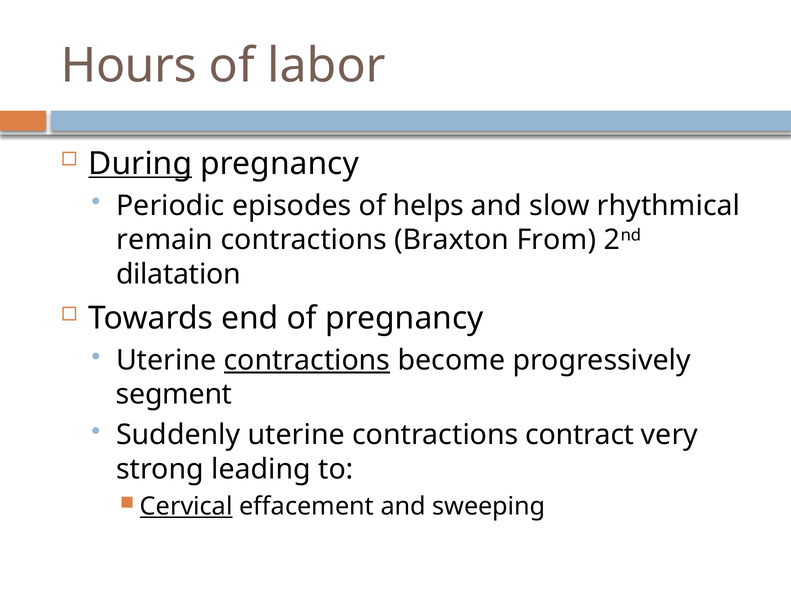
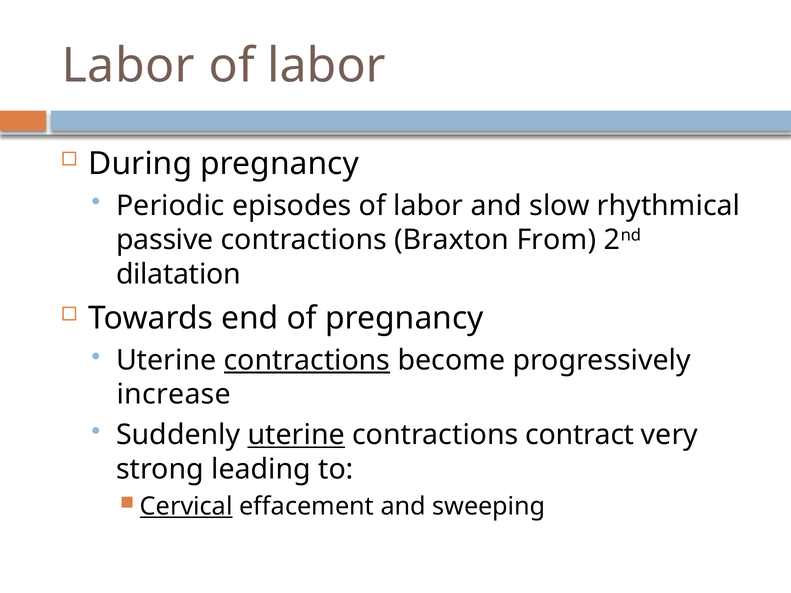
Hours at (129, 66): Hours -> Labor
During underline: present -> none
episodes of helps: helps -> labor
remain: remain -> passive
segment: segment -> increase
uterine at (296, 435) underline: none -> present
